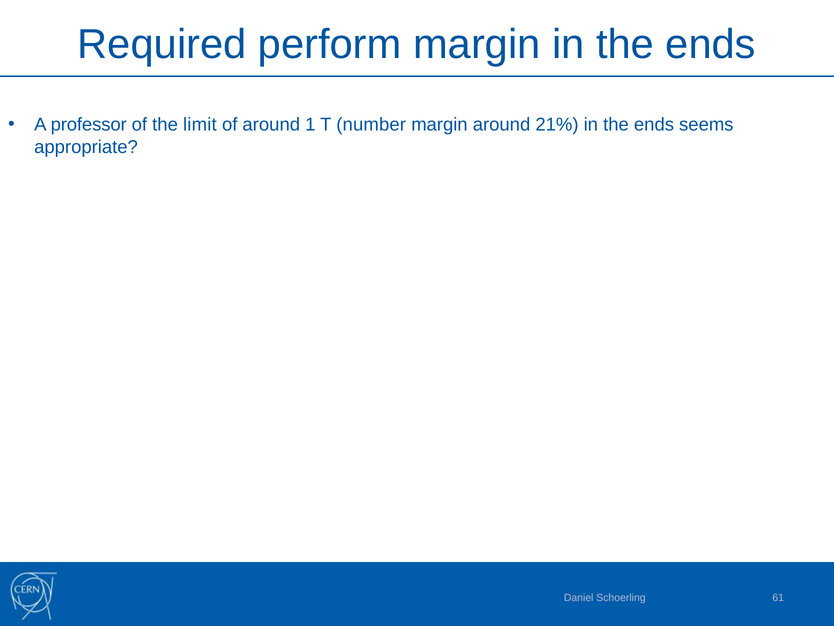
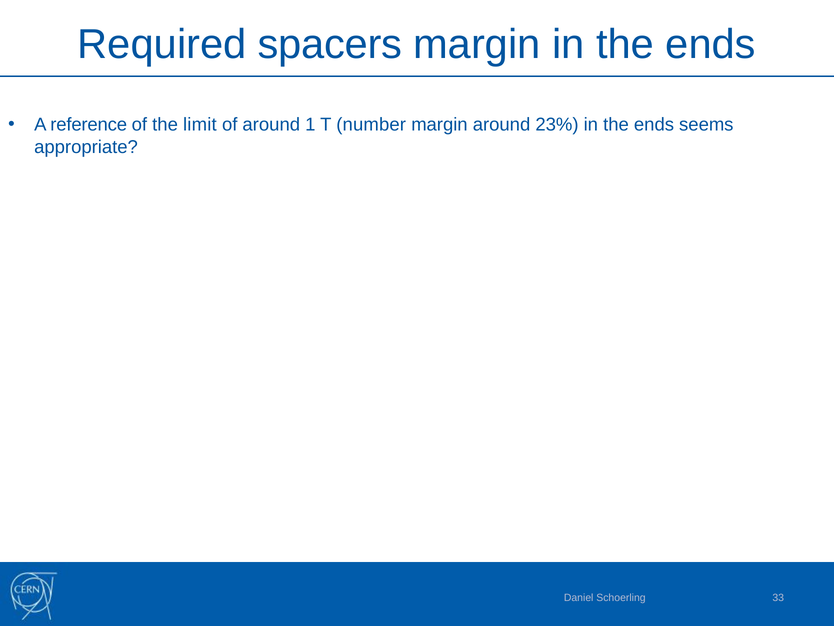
perform: perform -> spacers
professor: professor -> reference
21%: 21% -> 23%
61: 61 -> 33
